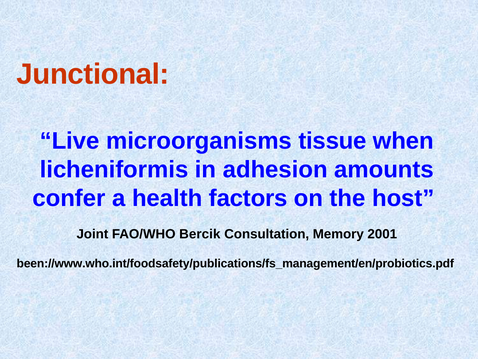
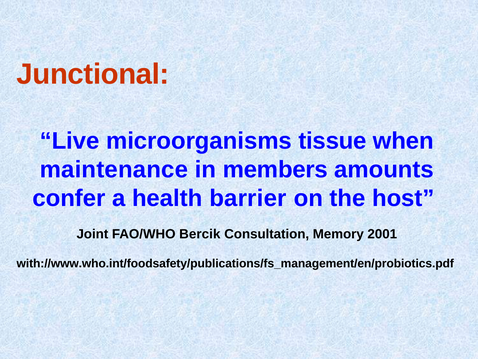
licheniformis: licheniformis -> maintenance
adhesion: adhesion -> members
factors: factors -> barrier
been://www.who.int/foodsafety/publications/fs_management/en/probiotics.pdf: been://www.who.int/foodsafety/publications/fs_management/en/probiotics.pdf -> with://www.who.int/foodsafety/publications/fs_management/en/probiotics.pdf
